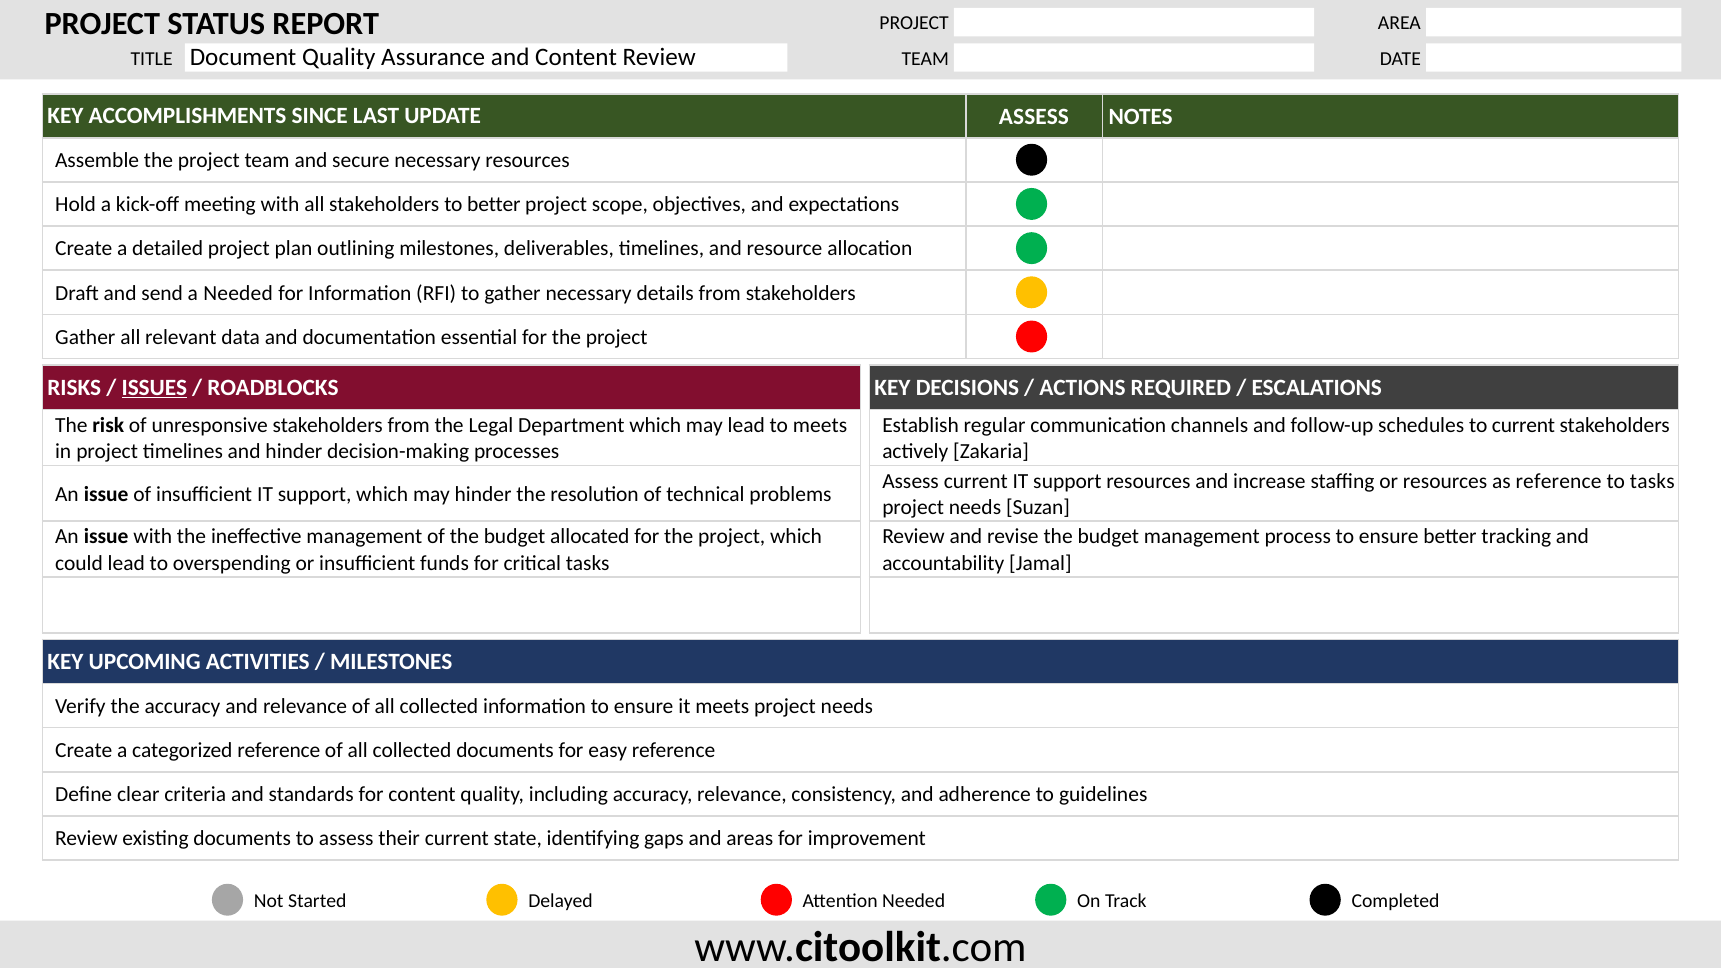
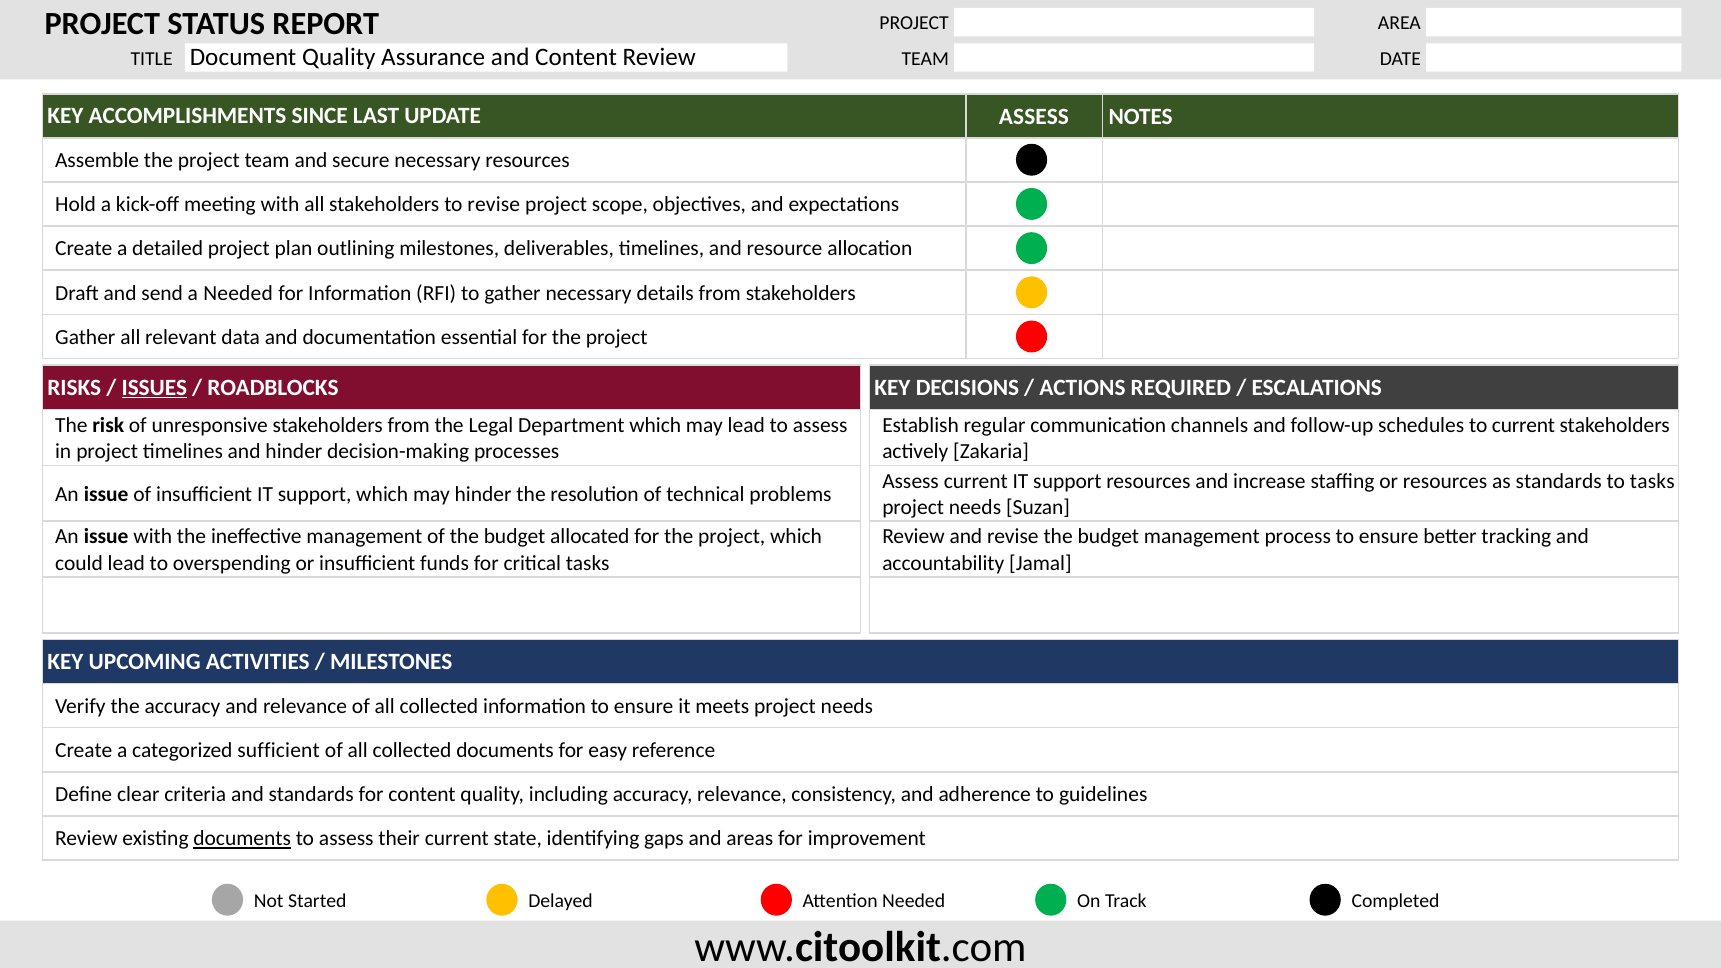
to better: better -> revise
lead to meets: meets -> assess
as reference: reference -> standards
categorized reference: reference -> sufficient
documents at (242, 839) underline: none -> present
